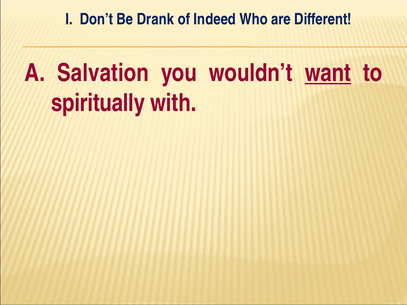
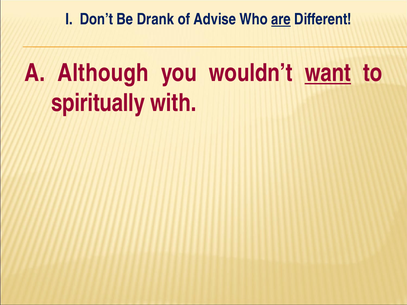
Indeed: Indeed -> Advise
are underline: none -> present
Salvation: Salvation -> Although
